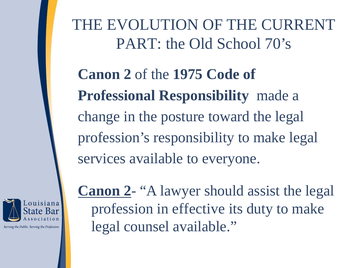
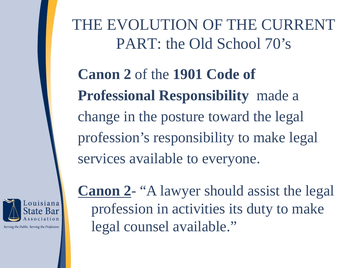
1975: 1975 -> 1901
effective: effective -> activities
